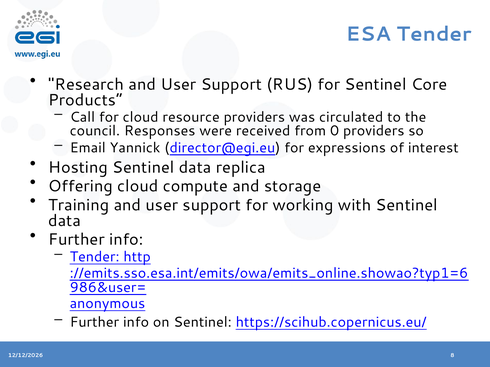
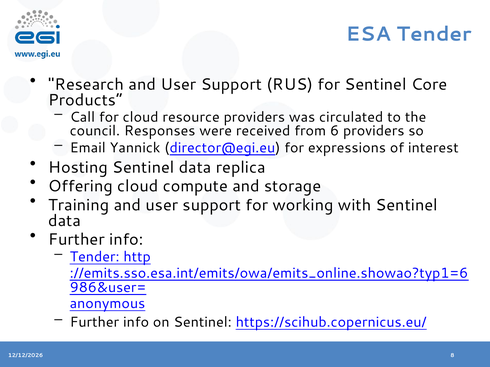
0: 0 -> 6
